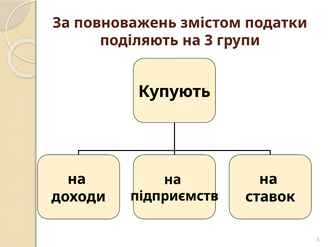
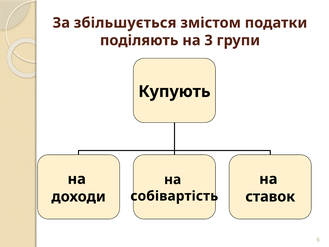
повноважень: повноважень -> збільшується
підприємств: підприємств -> собівартість
